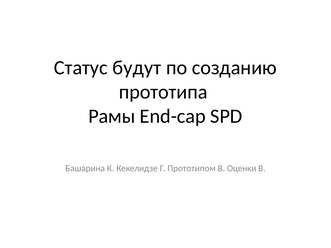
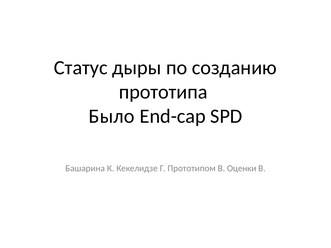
будут: будут -> дыры
Рамы: Рамы -> Было
